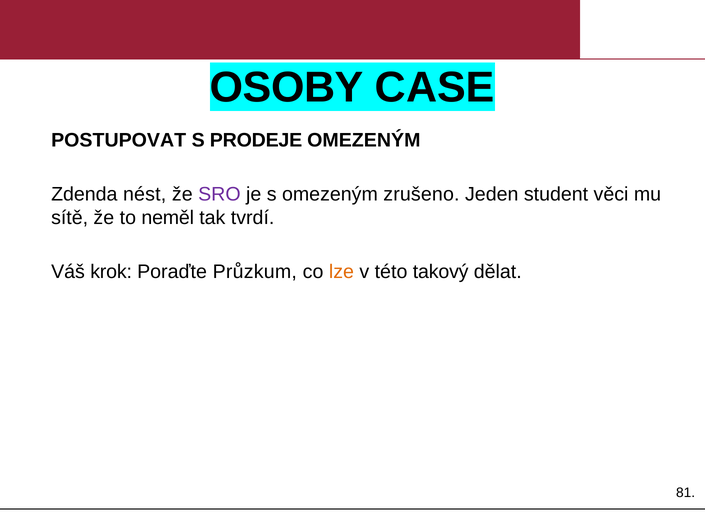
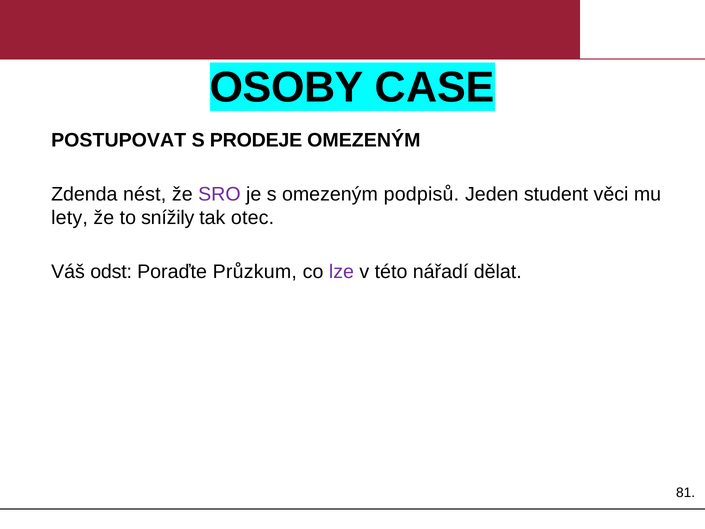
zrušeno: zrušeno -> podpisů
sítě: sítě -> lety
neměl: neměl -> snížily
tvrdí: tvrdí -> otec
krok: krok -> odst
lze colour: orange -> purple
takový: takový -> nářadí
